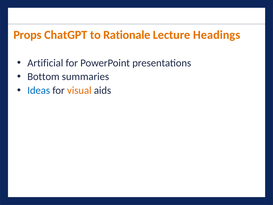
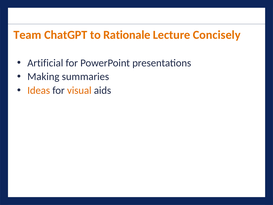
Props: Props -> Team
Headings: Headings -> Concisely
Bottom: Bottom -> Making
Ideas colour: blue -> orange
